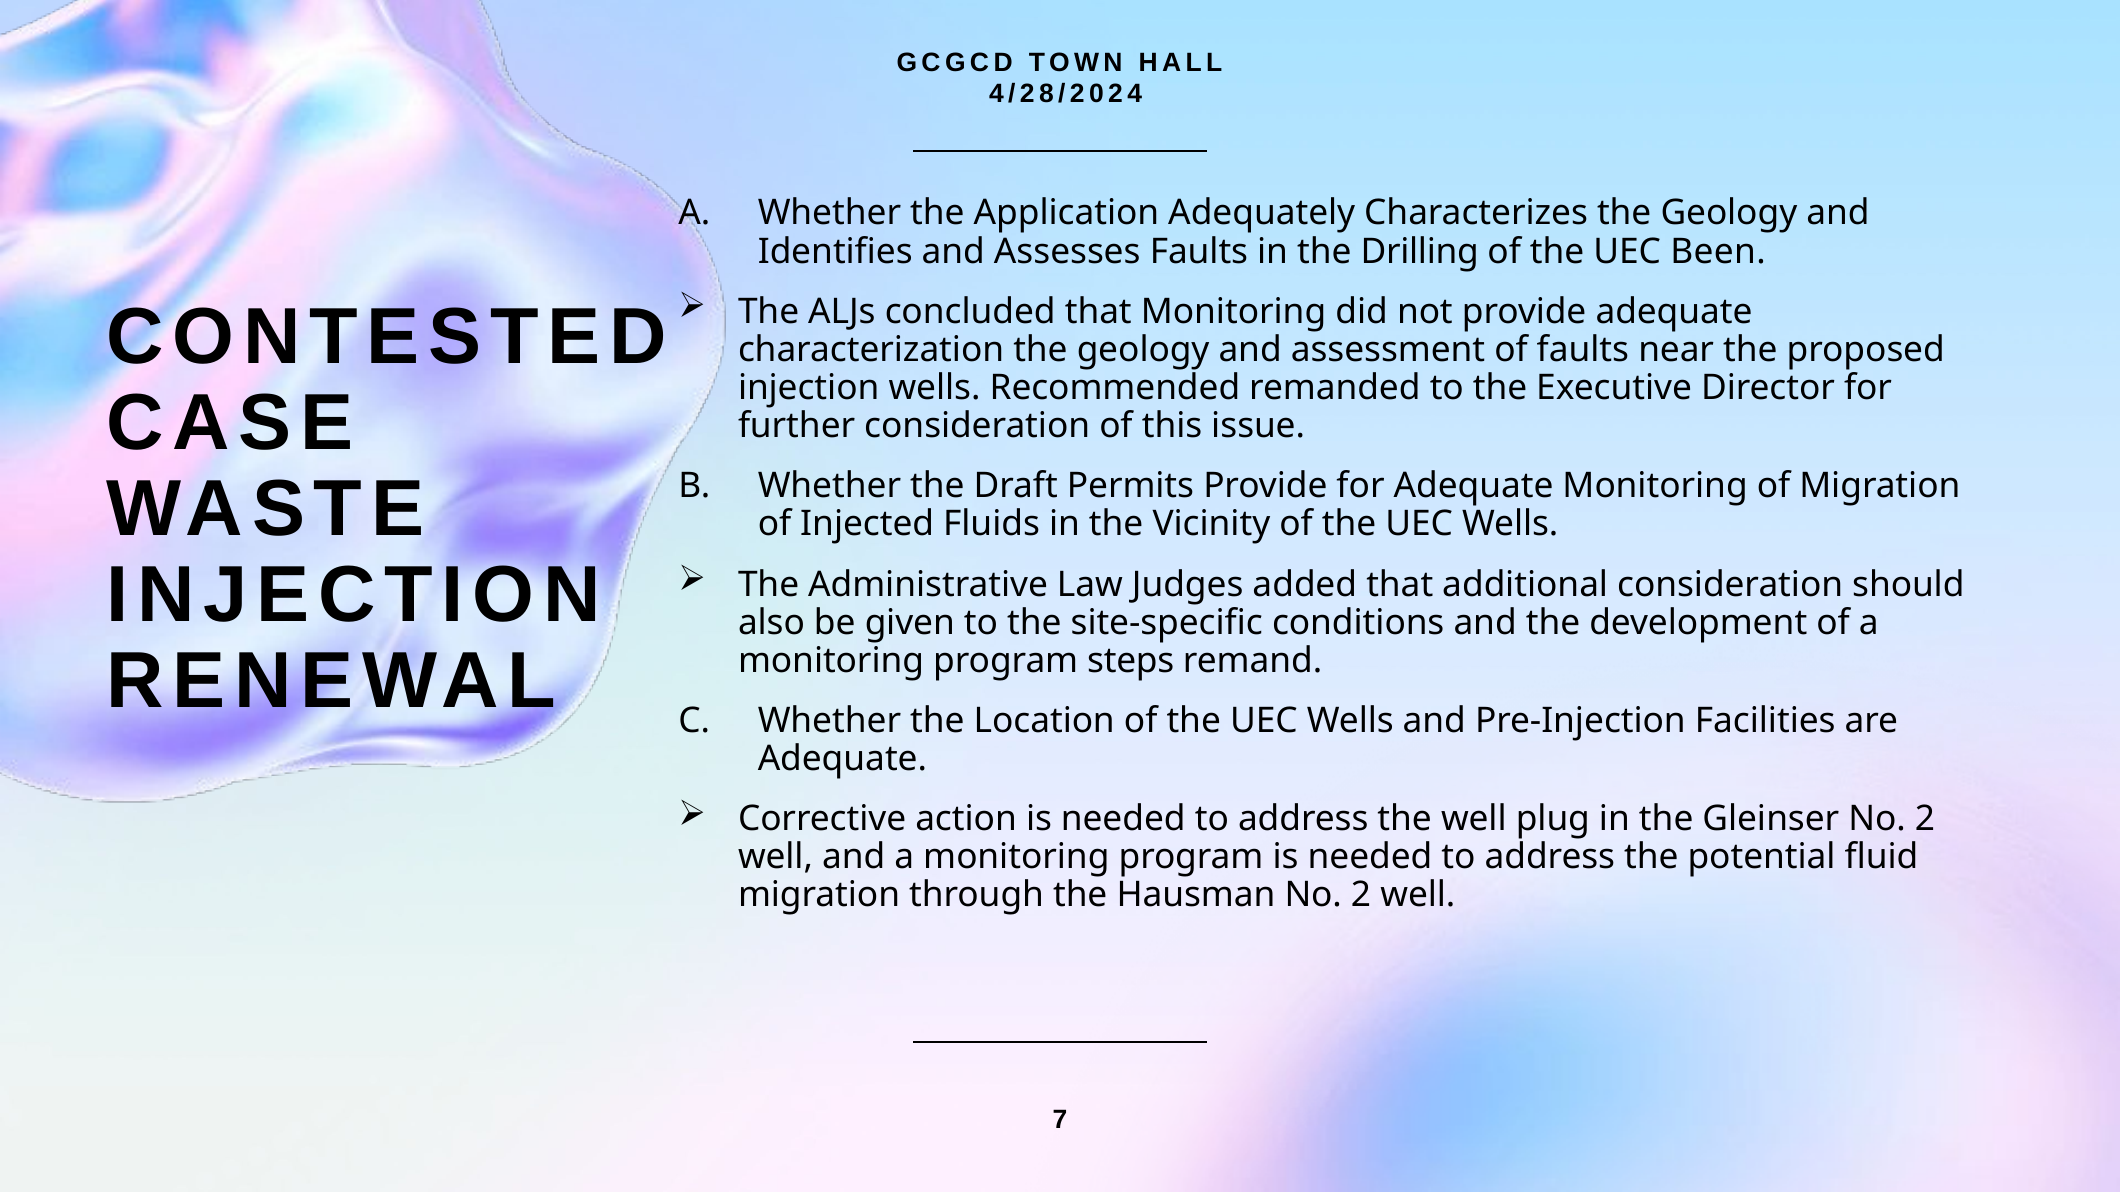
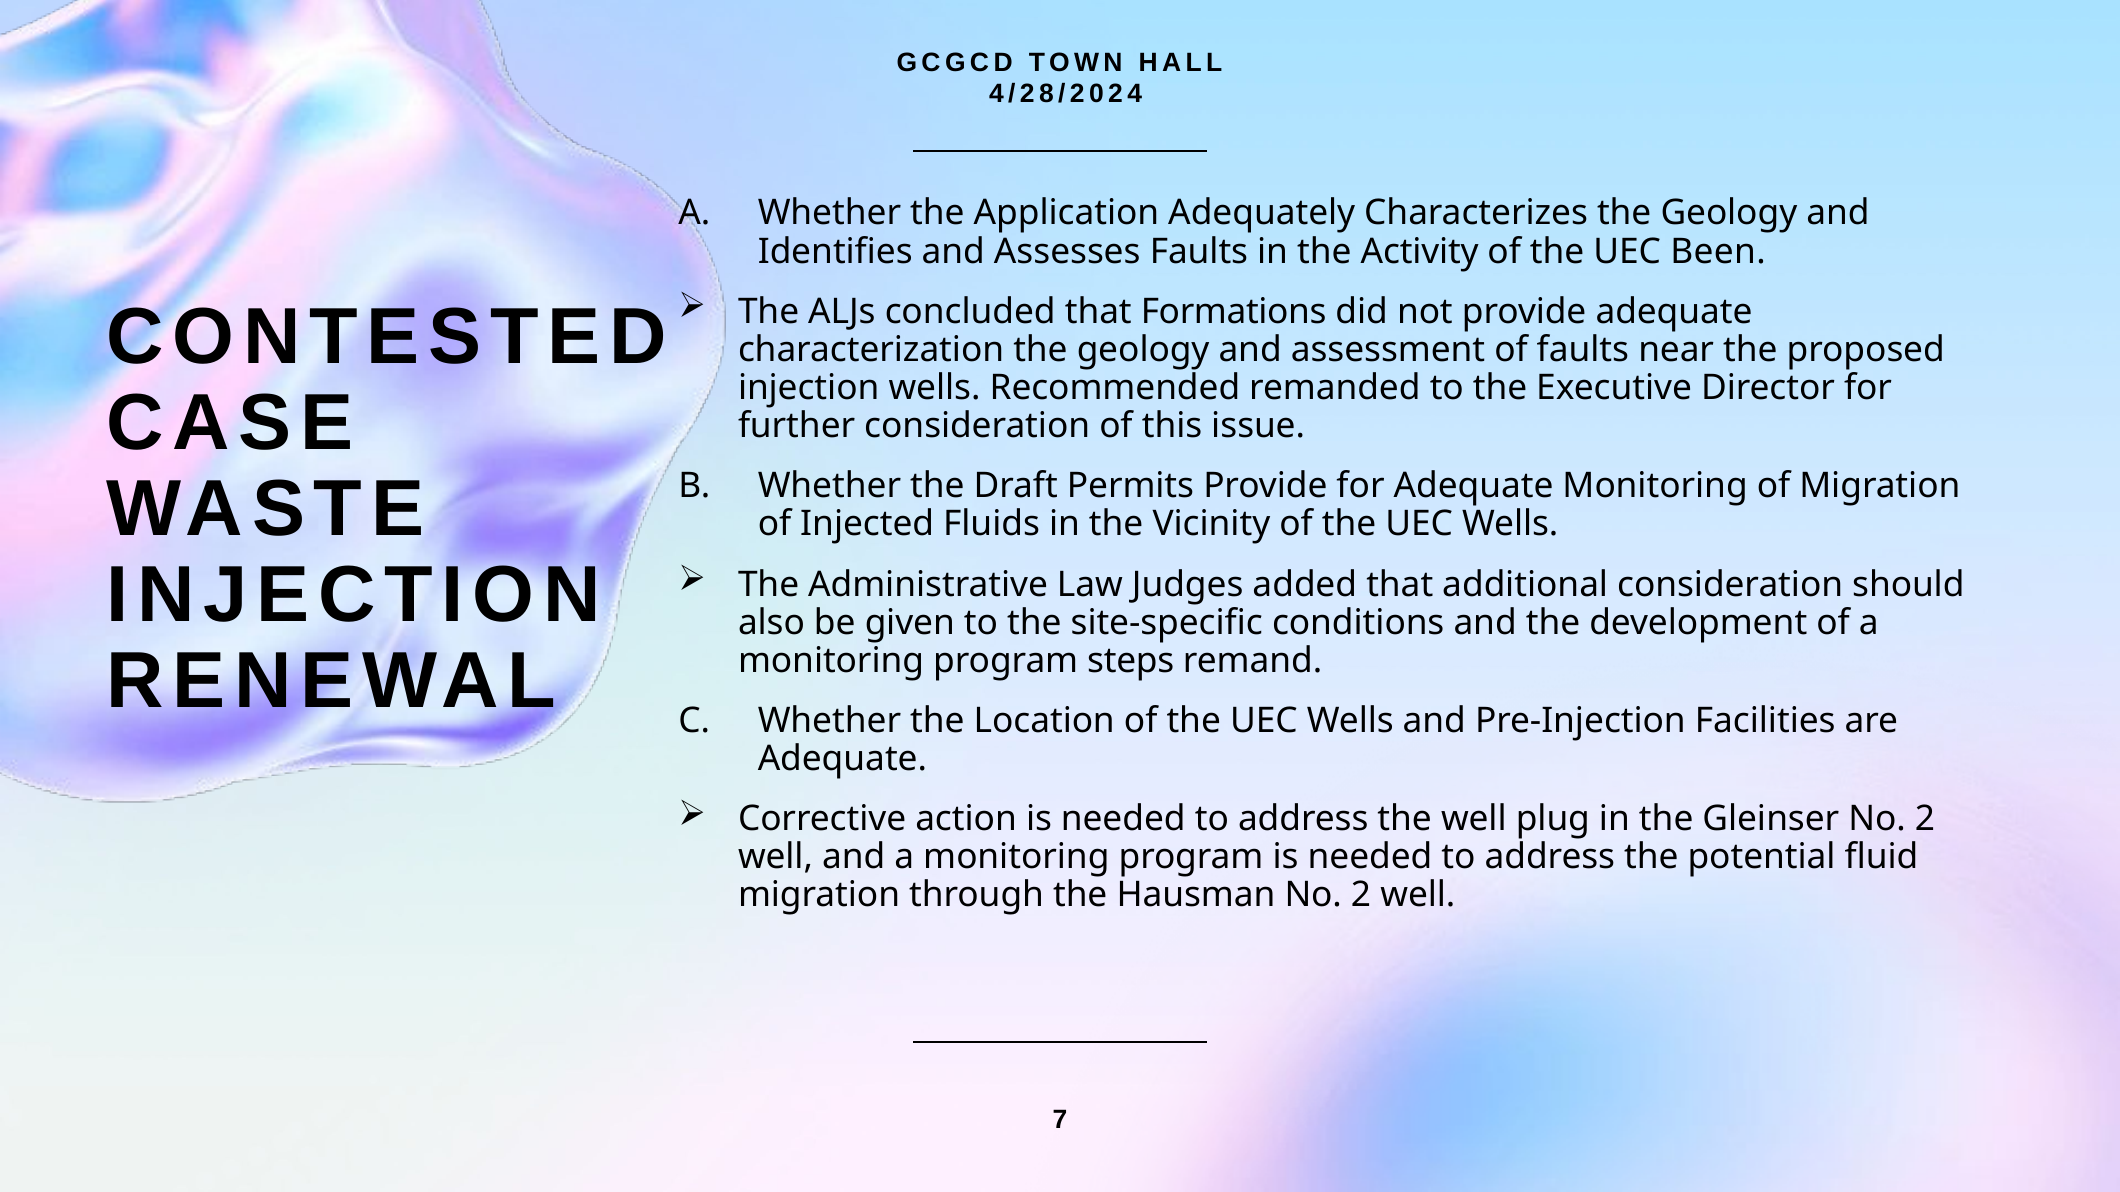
Drilling: Drilling -> Activity
that Monitoring: Monitoring -> Formations
